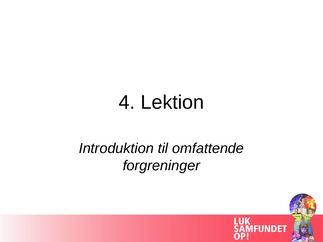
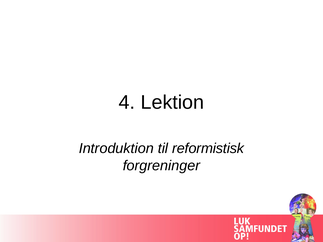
omfattende: omfattende -> reformistisk
